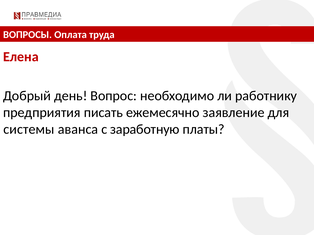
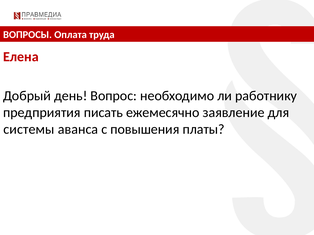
заработную: заработную -> повышения
